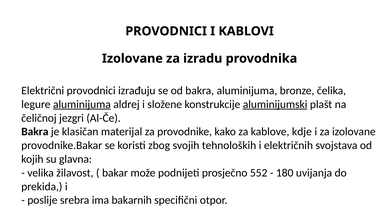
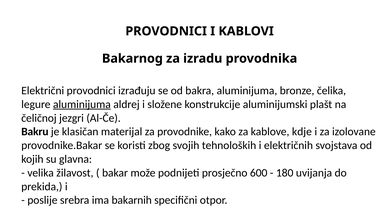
Izolovane at (132, 59): Izolovane -> Bakarnog
aluminijumski underline: present -> none
Bakra at (35, 132): Bakra -> Bakru
552: 552 -> 600
